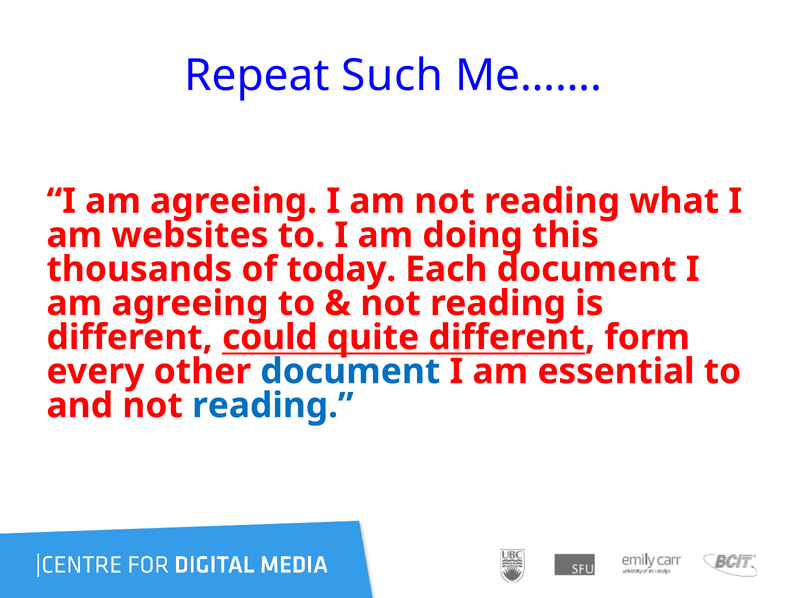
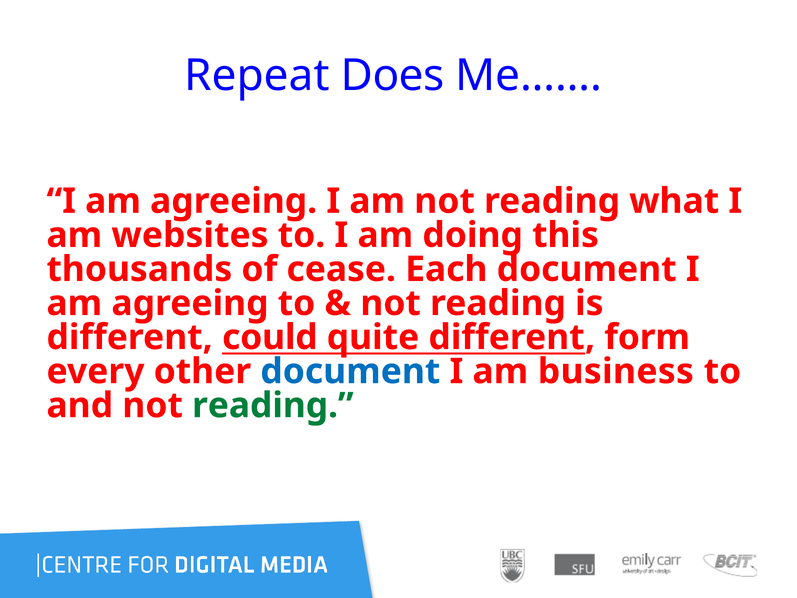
Such: Such -> Does
today: today -> cease
essential: essential -> business
reading at (273, 405) colour: blue -> green
